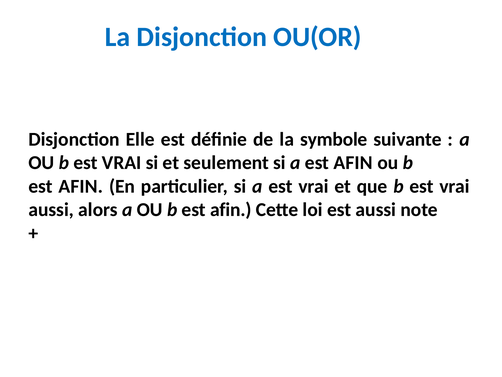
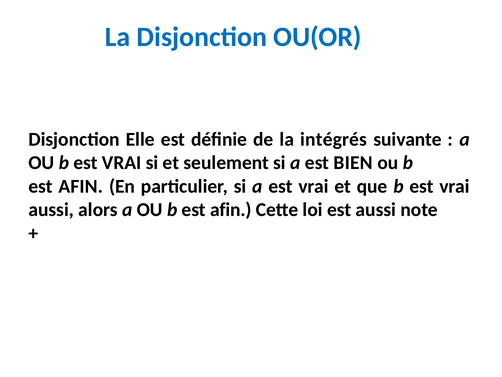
symbole: symbole -> intégrés
a est AFIN: AFIN -> BIEN
